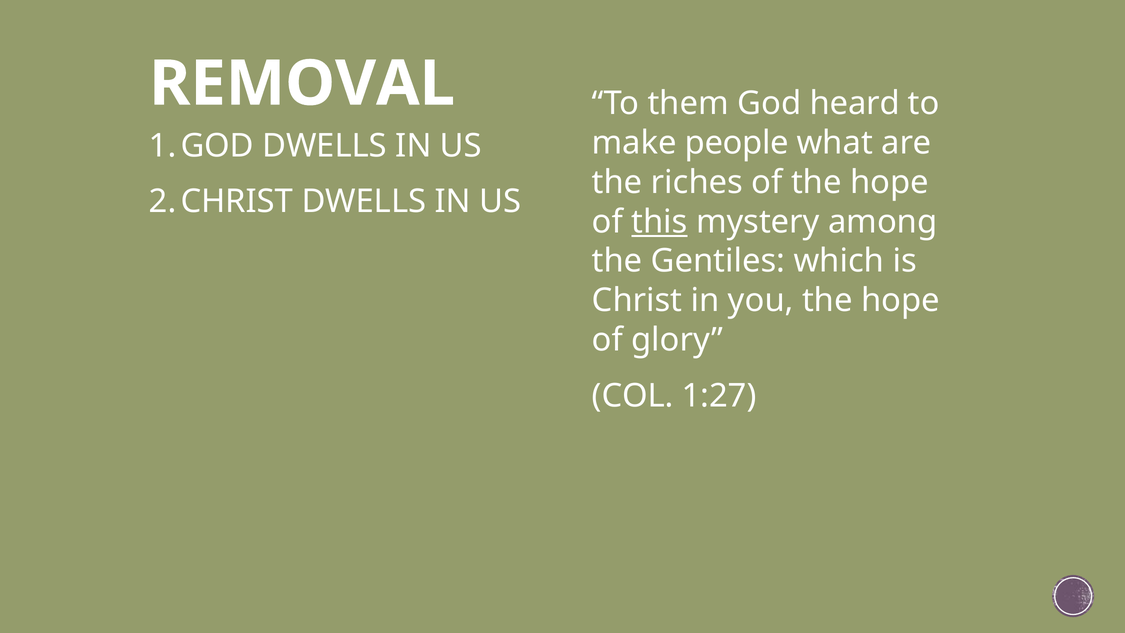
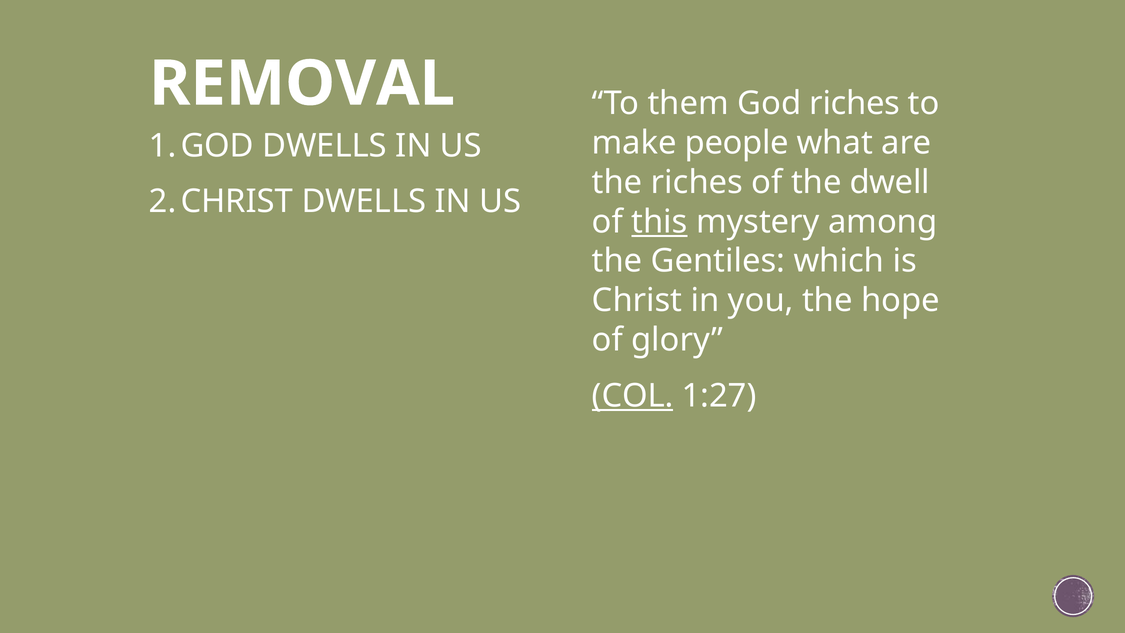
God heard: heard -> riches
of the hope: hope -> dwell
COL underline: none -> present
